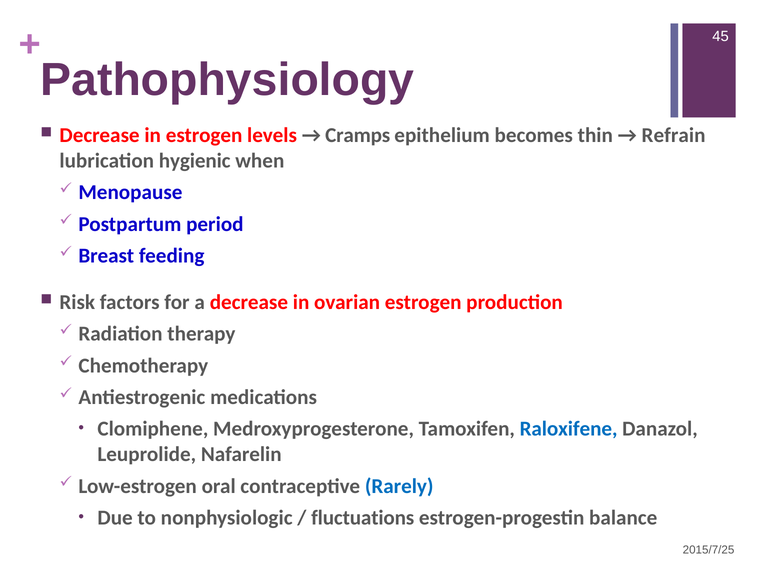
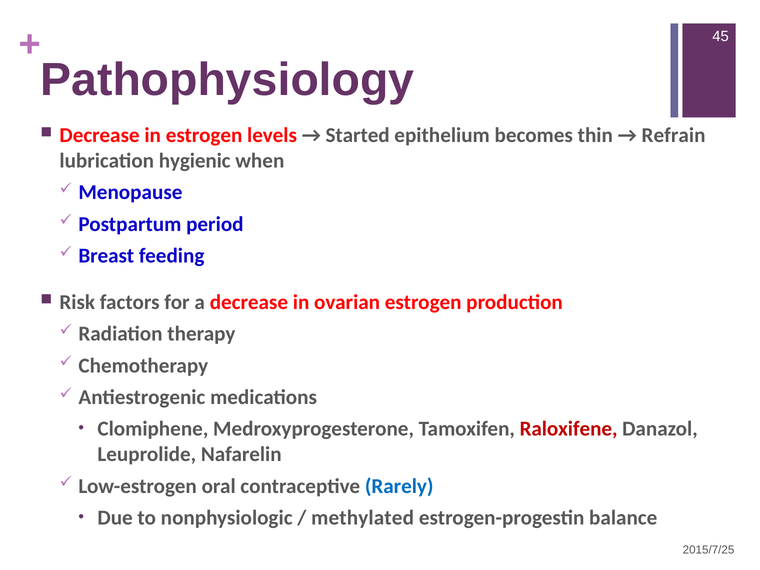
Cramps: Cramps -> Started
Raloxifene colour: blue -> red
fluctuations: fluctuations -> methylated
